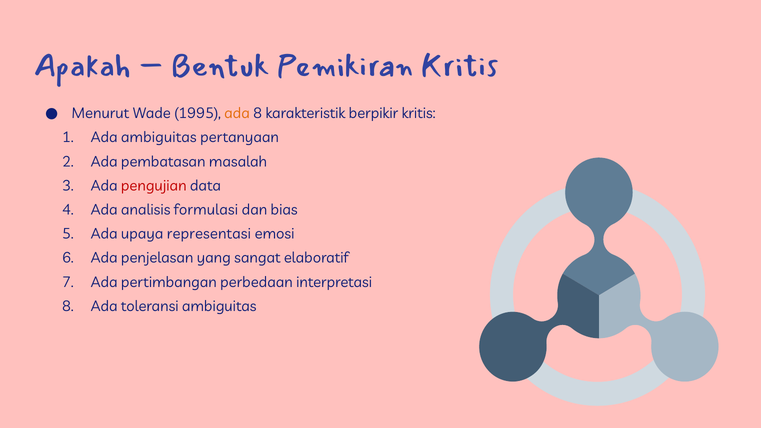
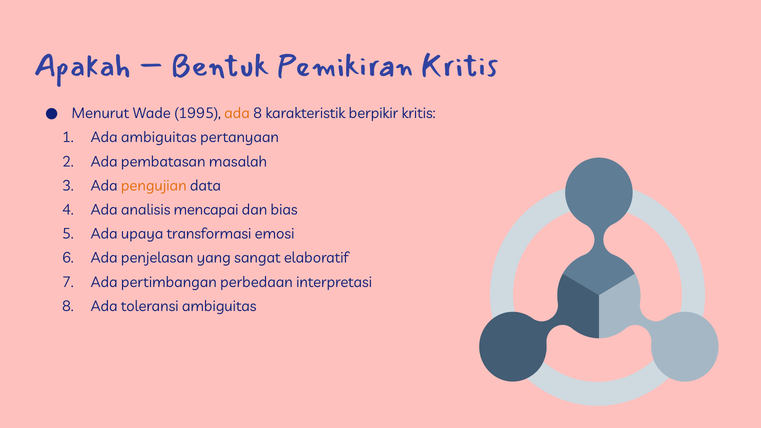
pengujian colour: red -> orange
formulasi: formulasi -> mencapai
representasi: representasi -> transformasi
